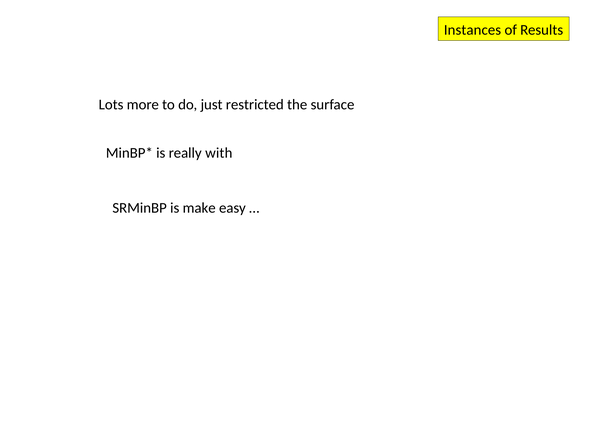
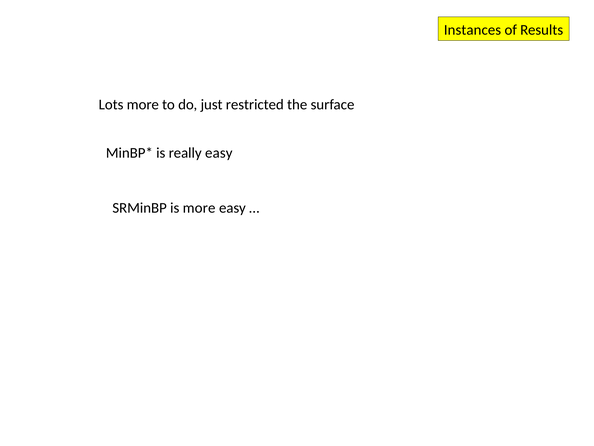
really with: with -> easy
is make: make -> more
